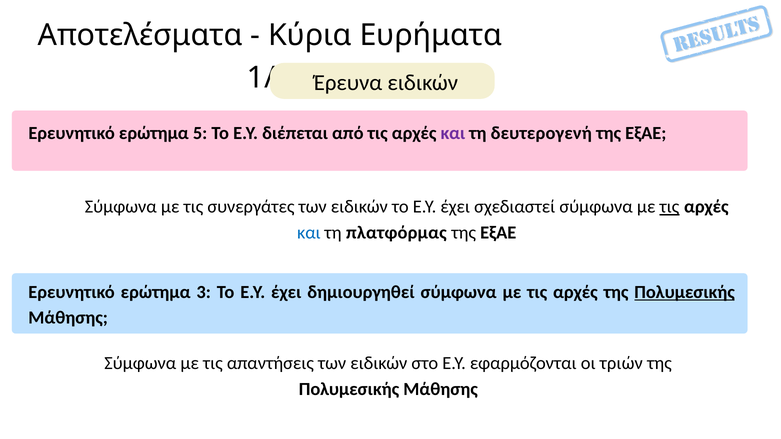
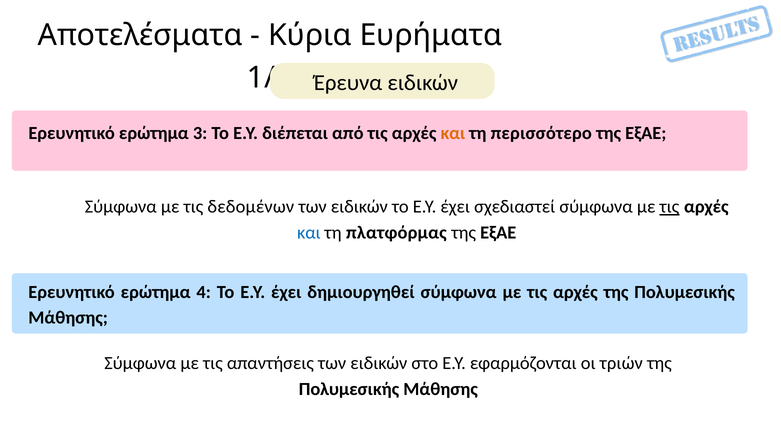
5: 5 -> 3
και at (453, 133) colour: purple -> orange
δευτερογενή: δευτερογενή -> περισσότερο
συνεργάτες: συνεργάτες -> δεδομένων
3: 3 -> 4
Πολυμεσικής at (685, 292) underline: present -> none
